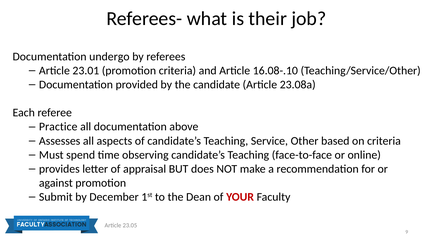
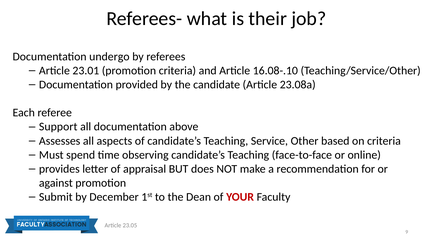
Practice: Practice -> Support
